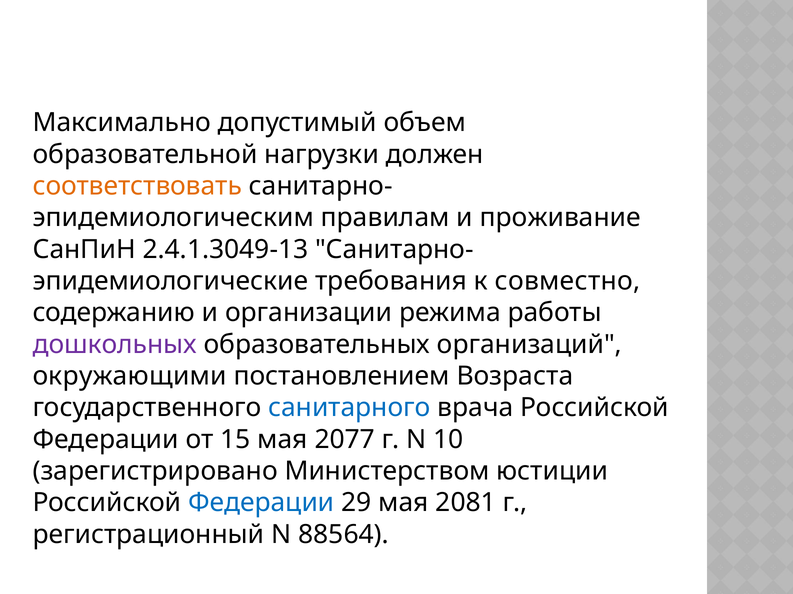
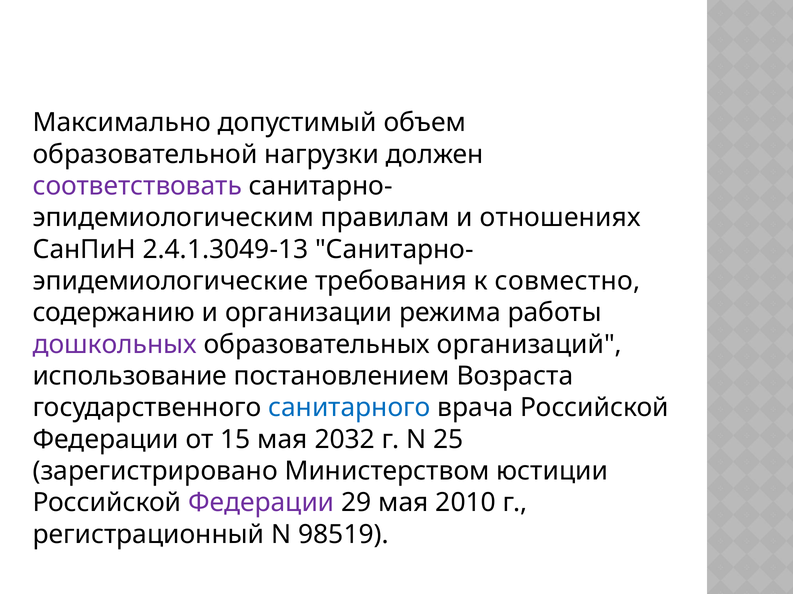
соответствовать colour: orange -> purple
проживание: проживание -> отношениях
окружающими: окружающими -> использование
2077: 2077 -> 2032
10: 10 -> 25
Федерации at (261, 503) colour: blue -> purple
2081: 2081 -> 2010
88564: 88564 -> 98519
